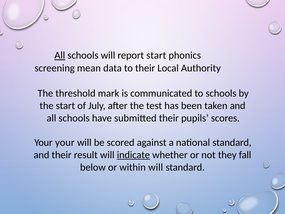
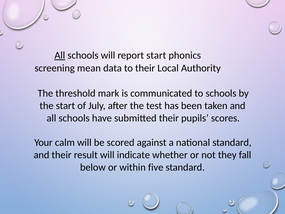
Your your: your -> calm
indicate underline: present -> none
within will: will -> five
